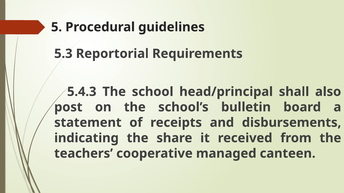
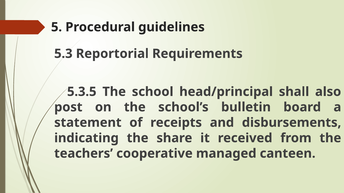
5.4.3: 5.4.3 -> 5.3.5
